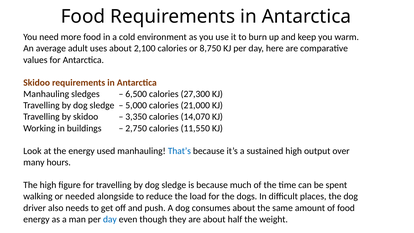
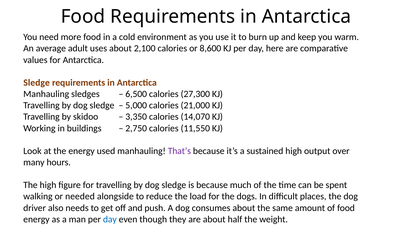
8,750: 8,750 -> 8,600
Skidoo at (37, 83): Skidoo -> Sledge
That’s colour: blue -> purple
